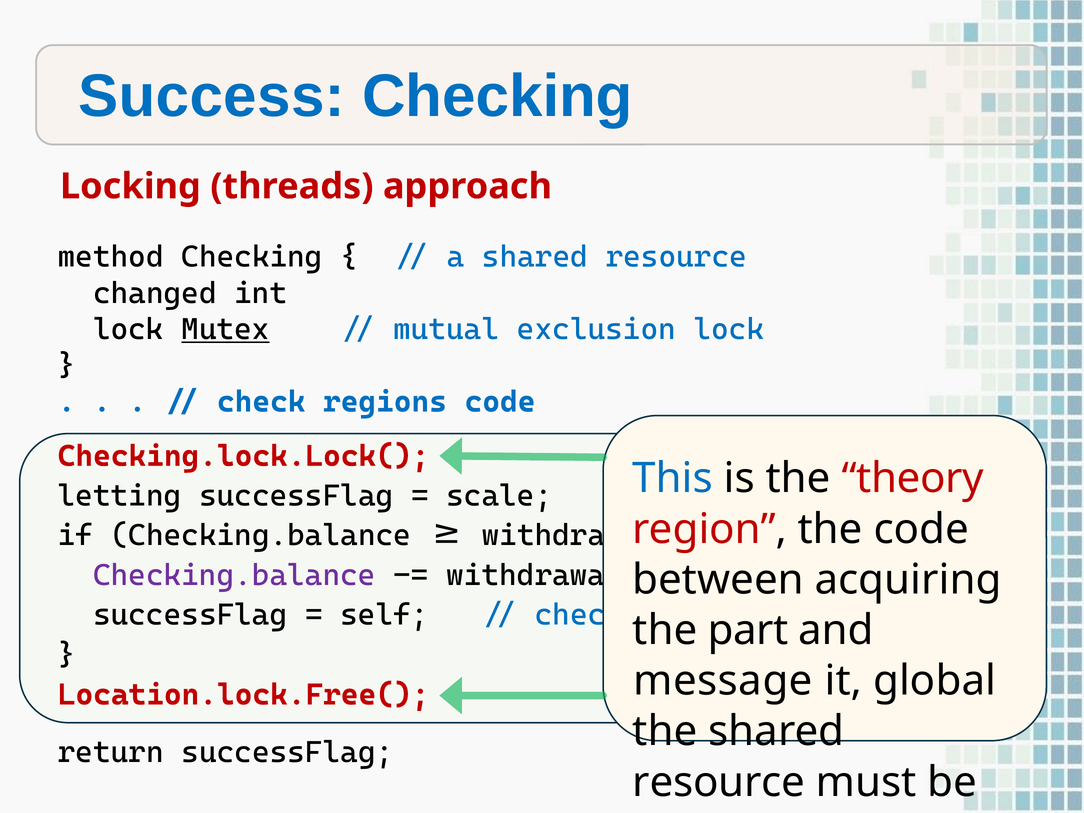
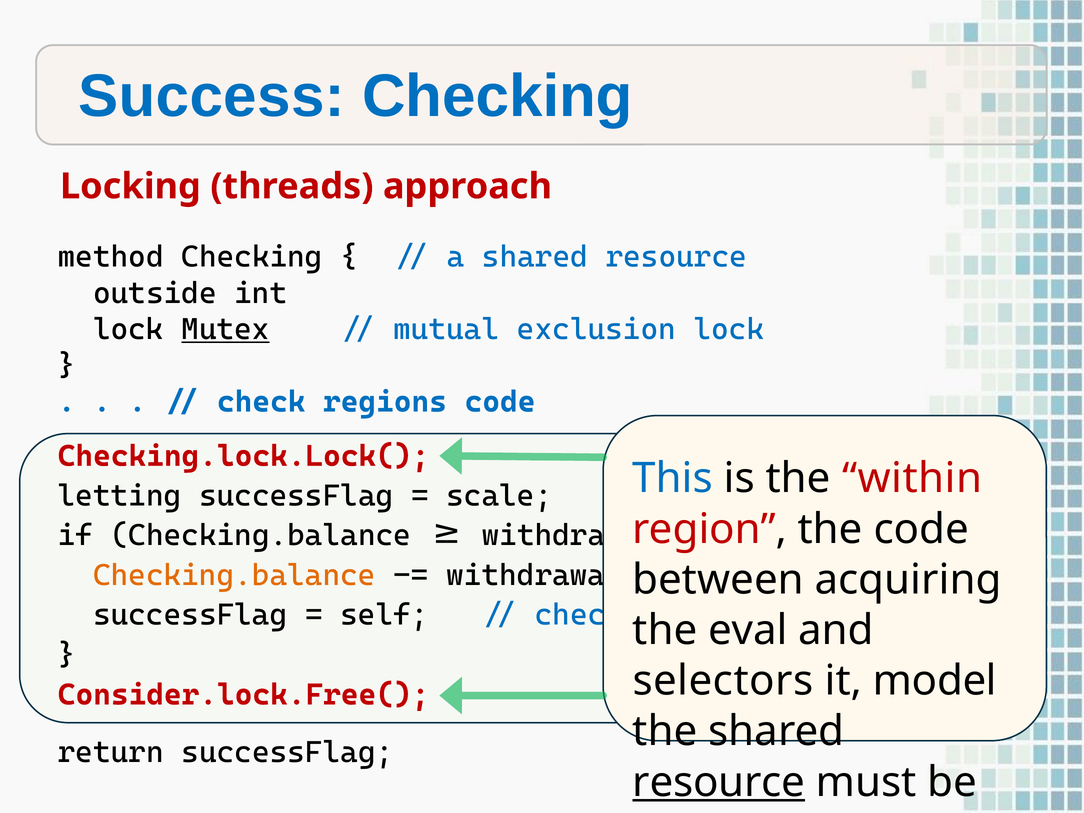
changed: changed -> outside
theory: theory -> within
Checking.balance at (234, 575) colour: purple -> orange
part: part -> eval
message: message -> selectors
global: global -> model
Location.lock.Free(: Location.lock.Free( -> Consider.lock.Free(
resource at (719, 782) underline: none -> present
